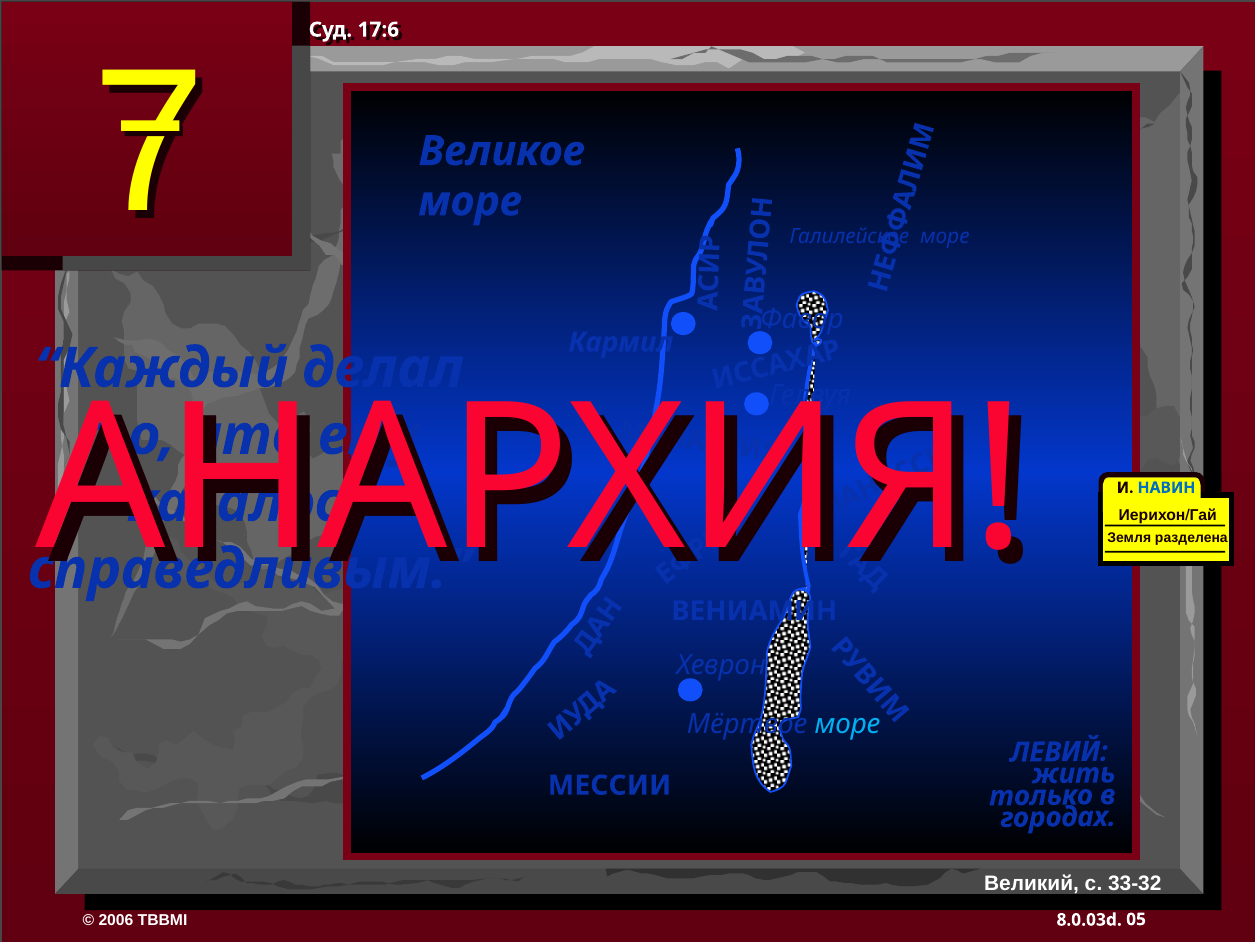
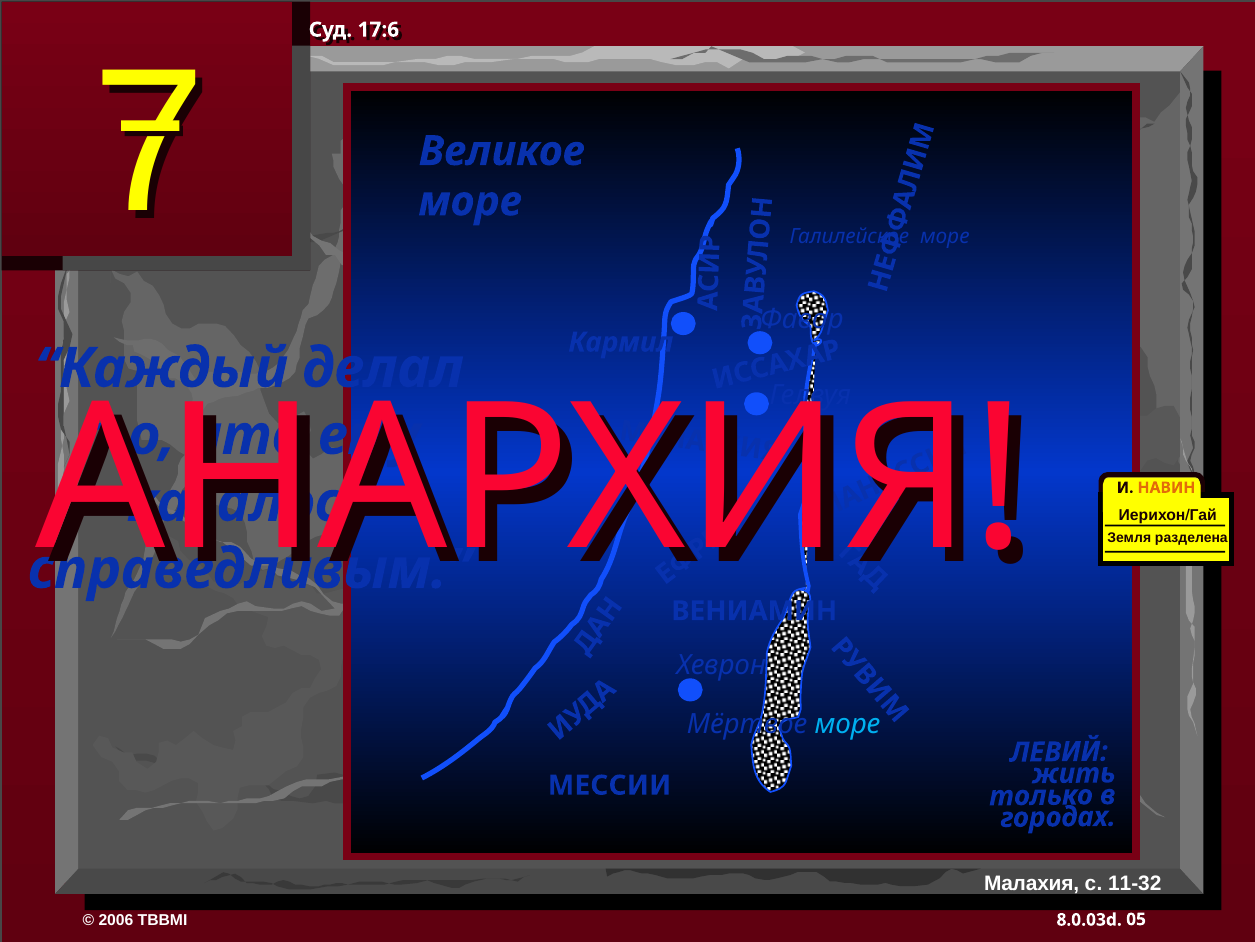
НАВИН colour: blue -> orange
Великий: Великий -> Малахия
33-32: 33-32 -> 11-32
